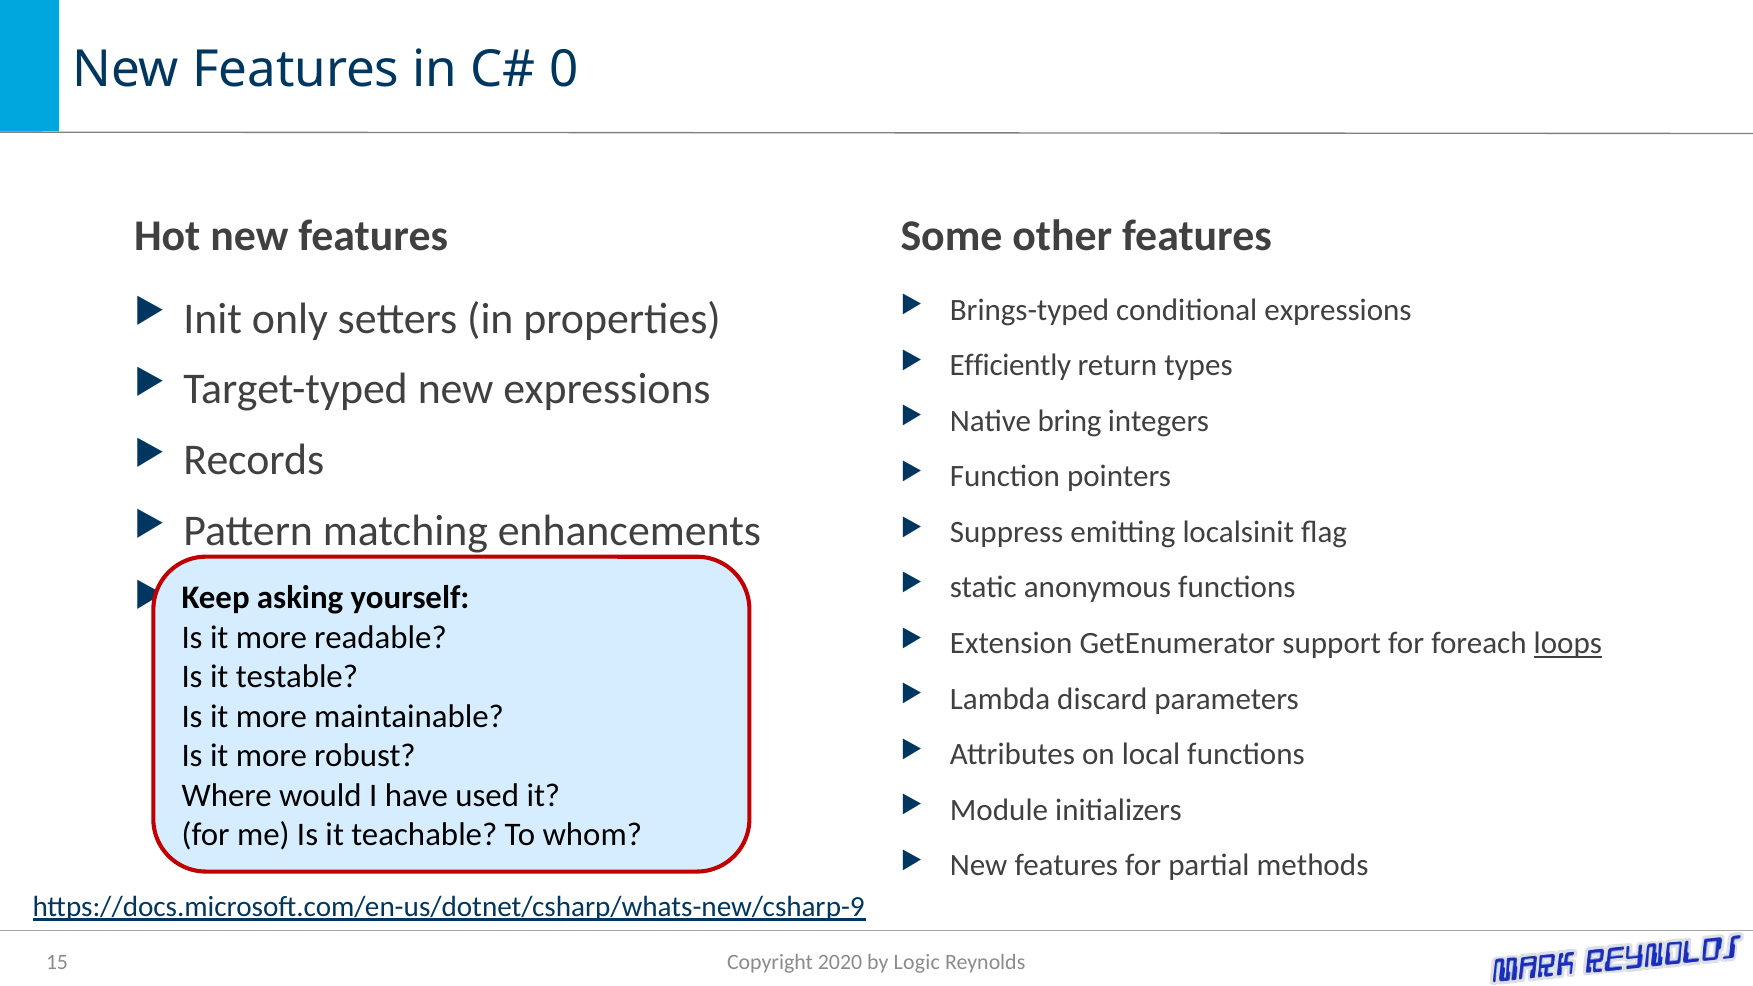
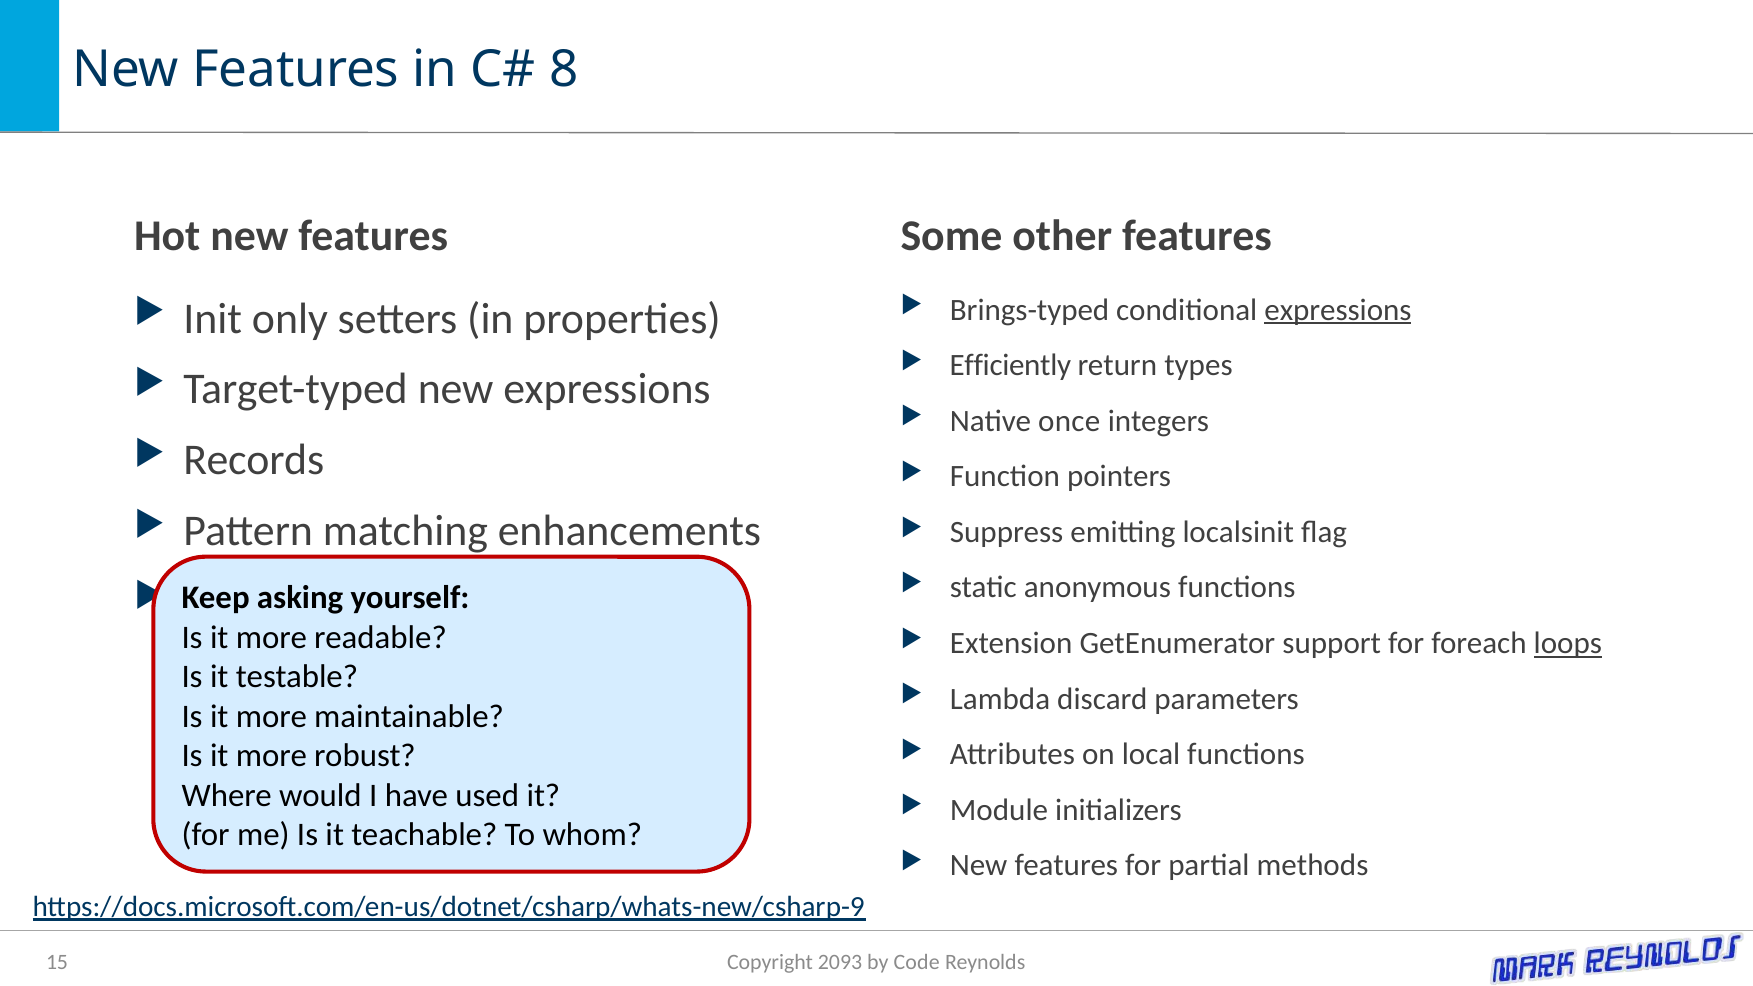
0: 0 -> 8
expressions at (1338, 310) underline: none -> present
bring: bring -> once
2020: 2020 -> 2093
Logic: Logic -> Code
